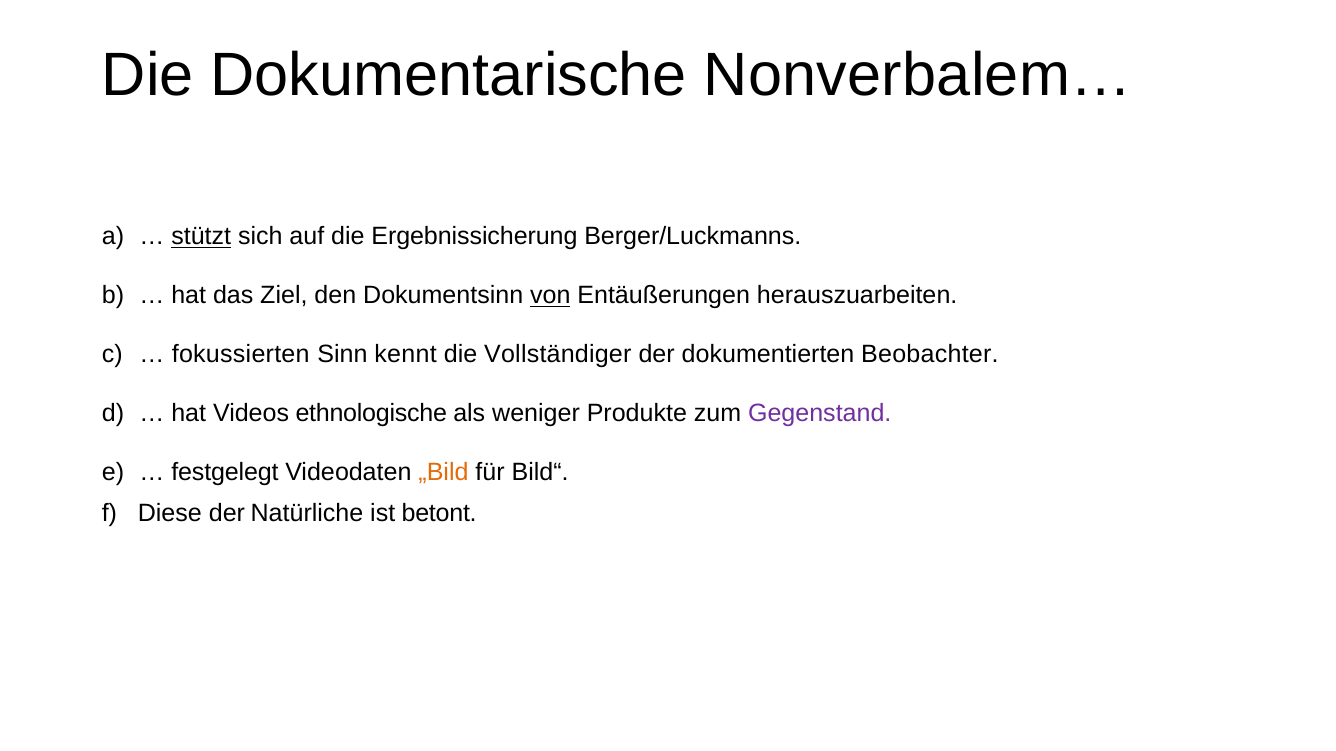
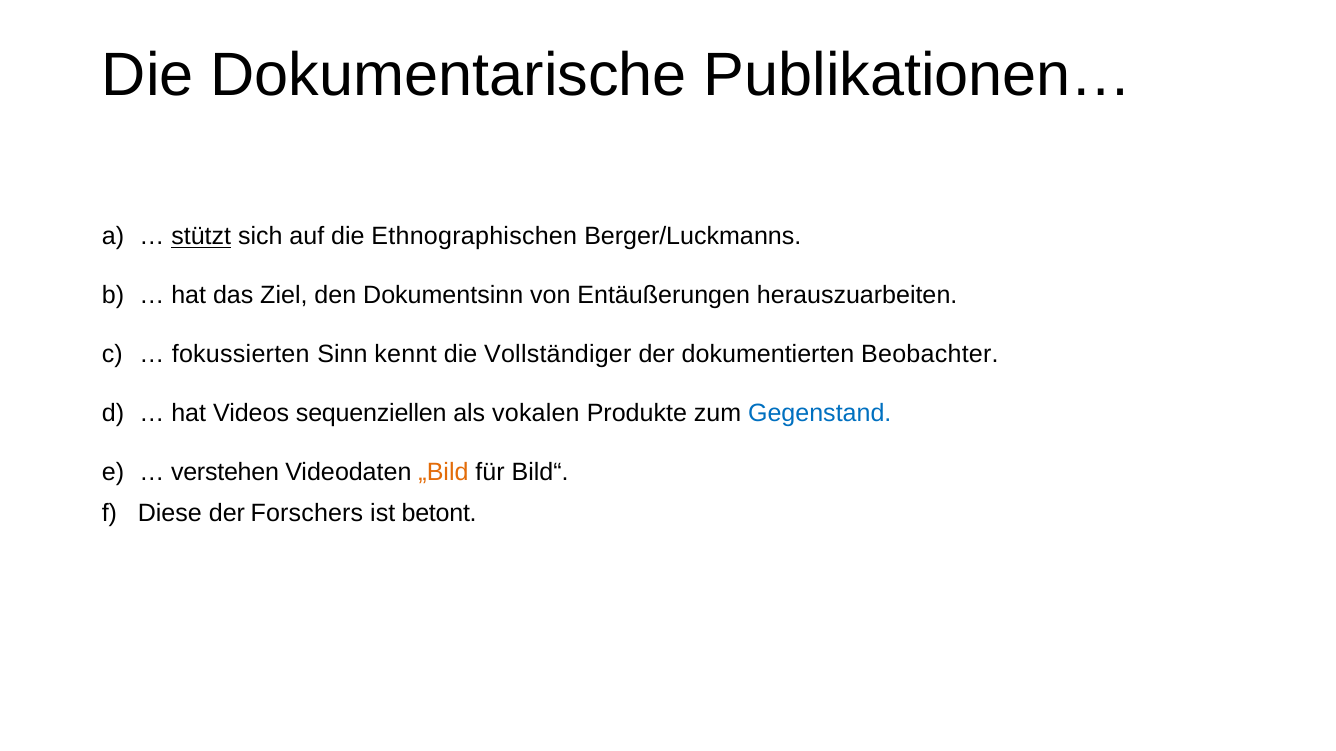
Nonverbalem…: Nonverbalem… -> Publikationen…
Ergebnissicherung: Ergebnissicherung -> Ethnographischen
von underline: present -> none
ethnologische: ethnologische -> sequenziellen
weniger: weniger -> vokalen
Gegenstand colour: purple -> blue
festgelegt: festgelegt -> verstehen
Natürliche: Natürliche -> Forschers
